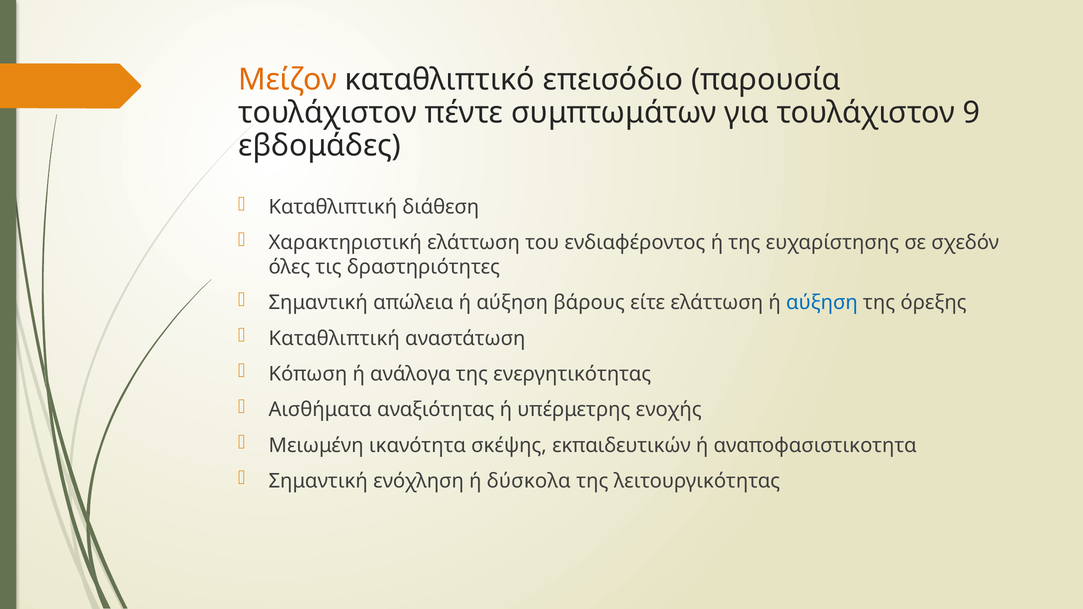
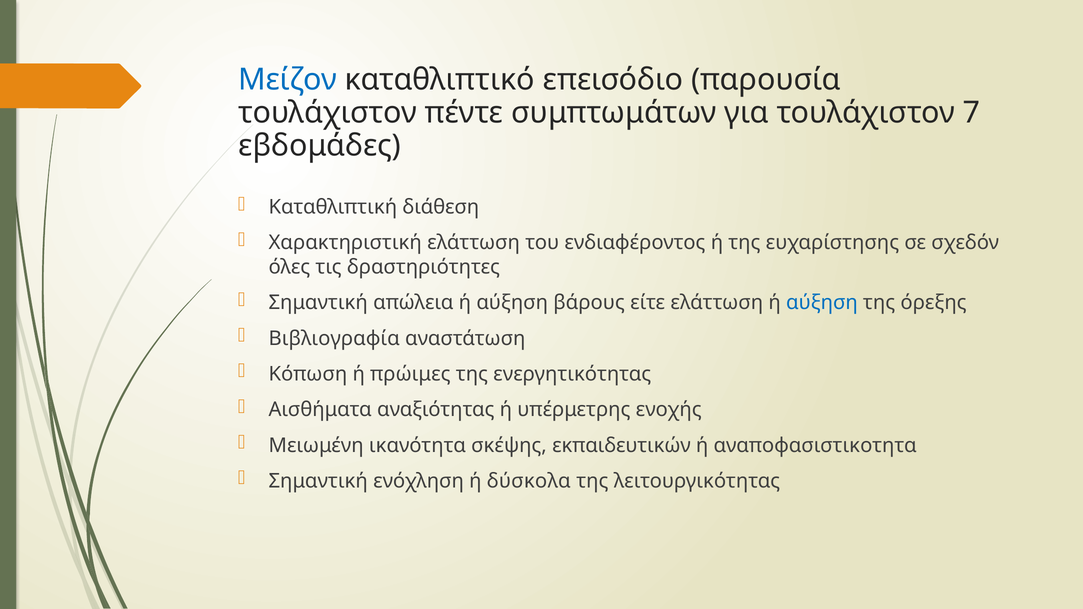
Μείζον colour: orange -> blue
9: 9 -> 7
Καταθλιπτική at (334, 339): Καταθλιπτική -> Βιβλιογραφία
ανάλογα: ανάλογα -> πρώιμες
